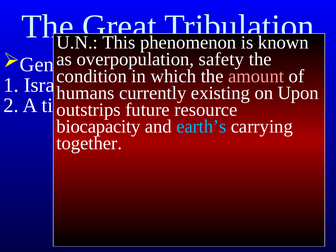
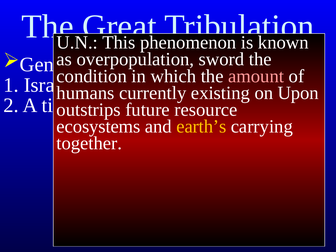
safety: safety -> sword
biocapacity: biocapacity -> ecosystems
earth’s colour: light blue -> yellow
